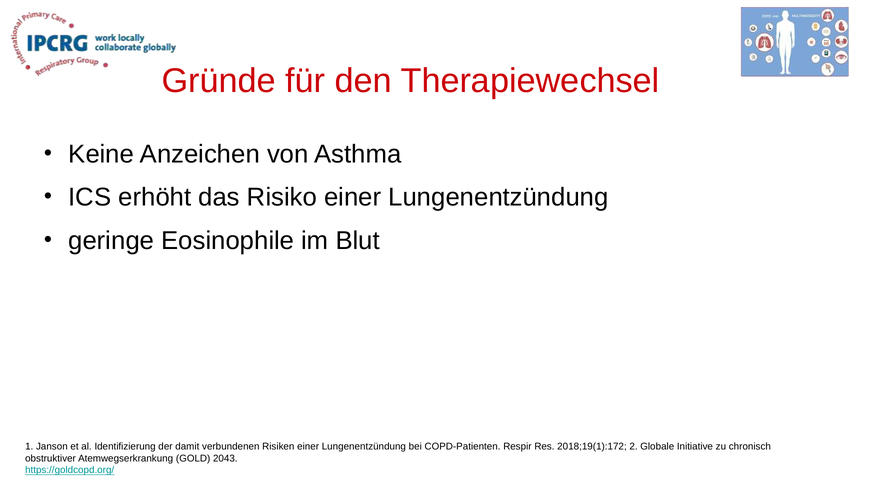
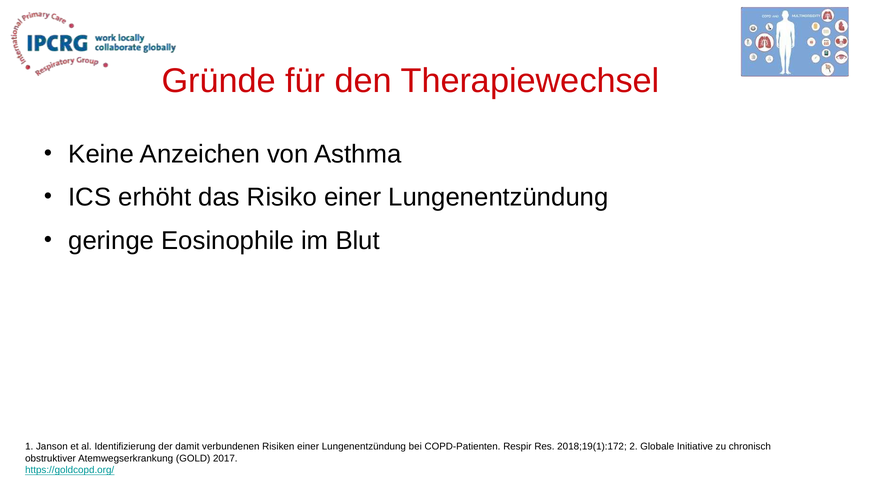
2043: 2043 -> 2017
